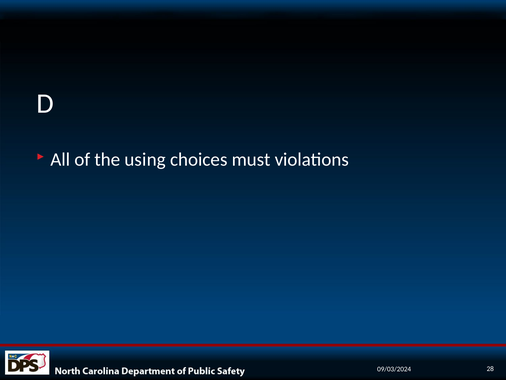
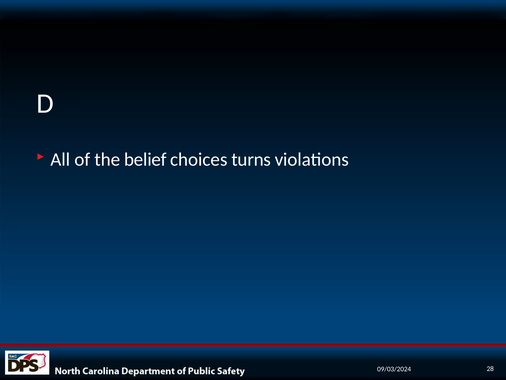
using: using -> belief
must: must -> turns
